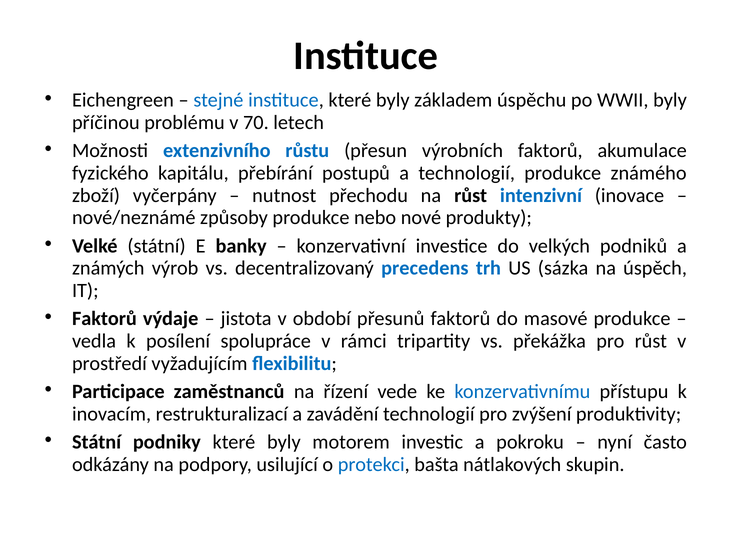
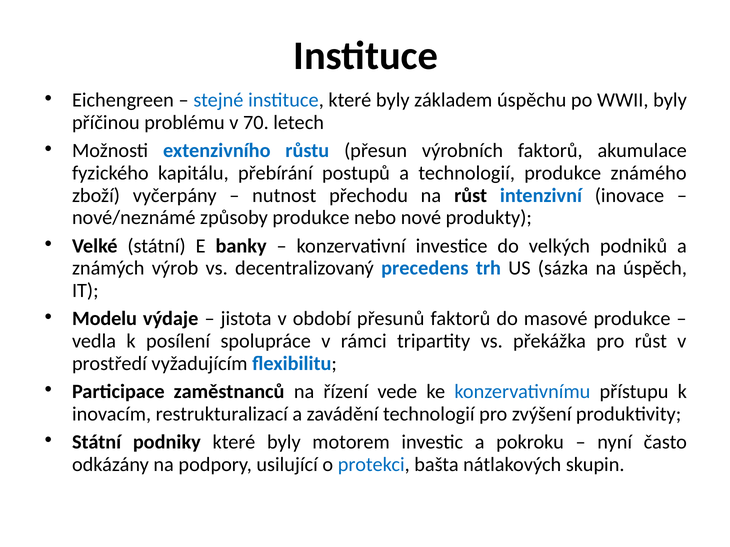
Faktorů at (104, 319): Faktorů -> Modelu
